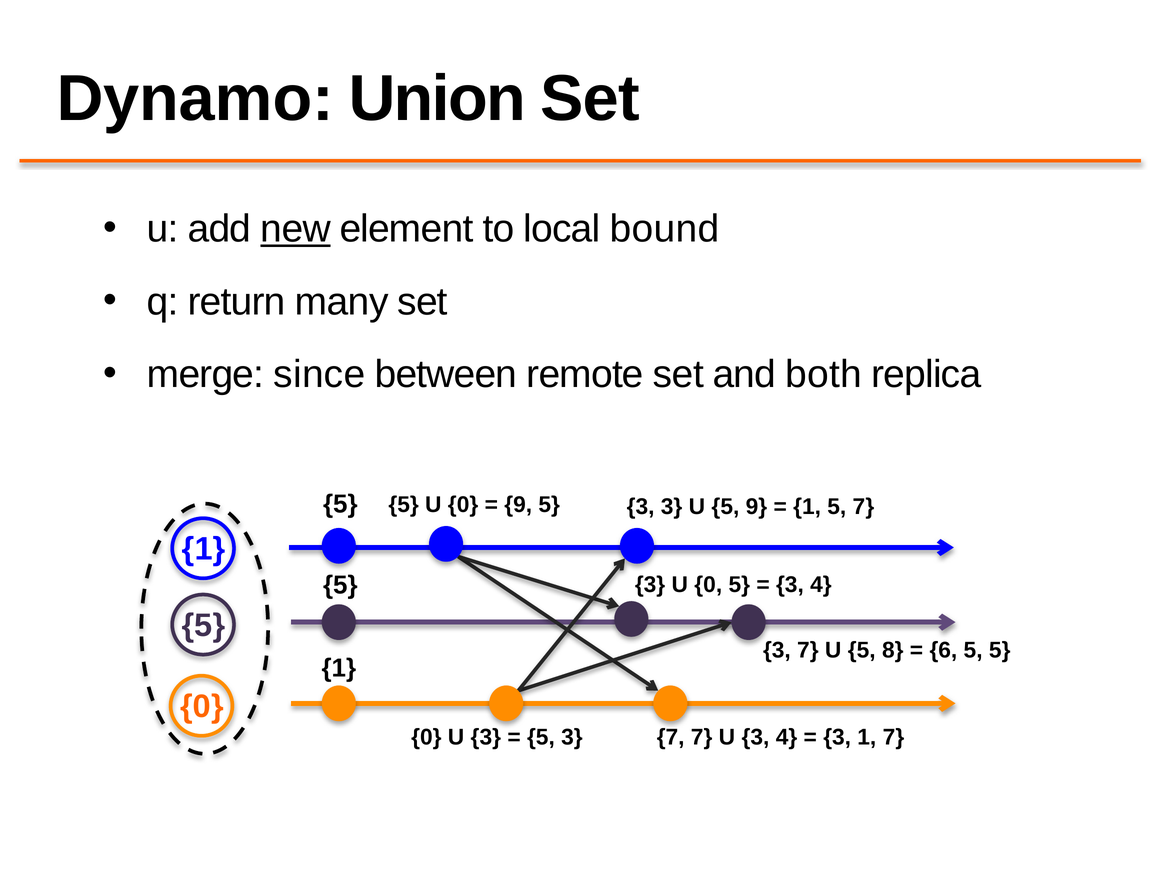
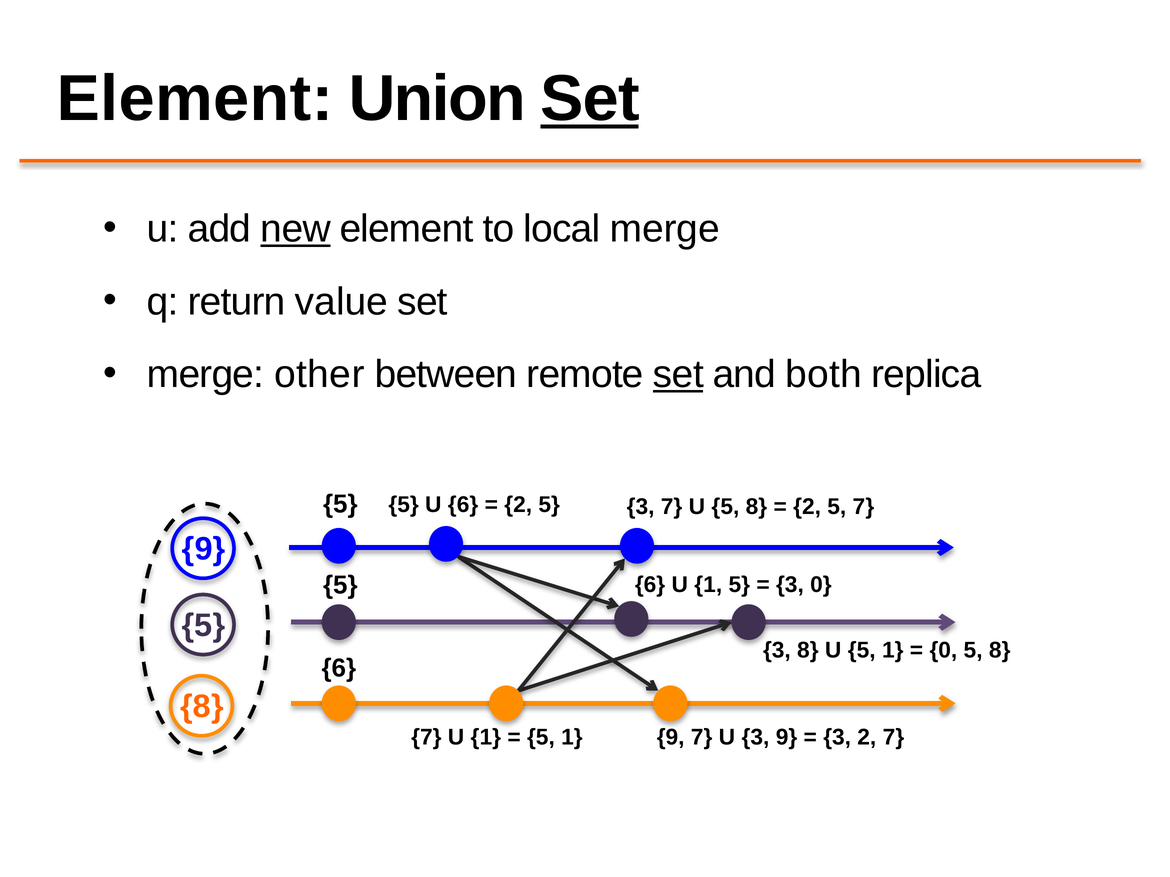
Dynamo at (195, 99): Dynamo -> Element
Set at (590, 99) underline: none -> present
local bound: bound -> merge
many: many -> value
since: since -> other
set at (678, 375) underline: none -> present
5 U 0: 0 -> 6
9 at (518, 505): 9 -> 2
3 at (672, 507): 3 -> 7
U 5 9: 9 -> 8
1 at (807, 507): 1 -> 2
1 at (204, 549): 1 -> 9
3 at (650, 585): 3 -> 6
0 at (708, 585): 0 -> 1
4 at (821, 585): 4 -> 0
3 7: 7 -> 8
U 5 8: 8 -> 1
6 at (943, 651): 6 -> 0
5 at (1000, 651): 5 -> 8
1 at (339, 668): 1 -> 6
0 at (202, 707): 0 -> 8
0 at (426, 738): 0 -> 7
3 at (486, 738): 3 -> 1
3 at (572, 738): 3 -> 1
7 at (671, 738): 7 -> 9
U 3 4: 4 -> 9
3 1: 1 -> 2
